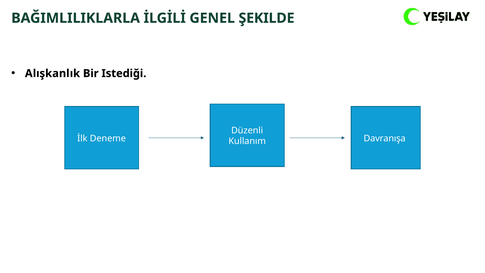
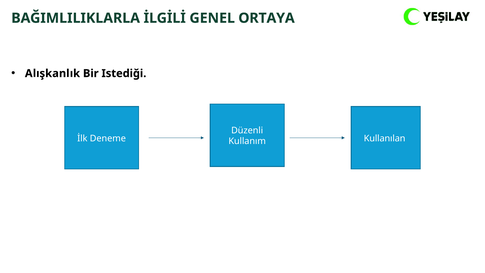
ŞEKILDE: ŞEKILDE -> ORTAYA
Davranışa: Davranışa -> Kullanılan
